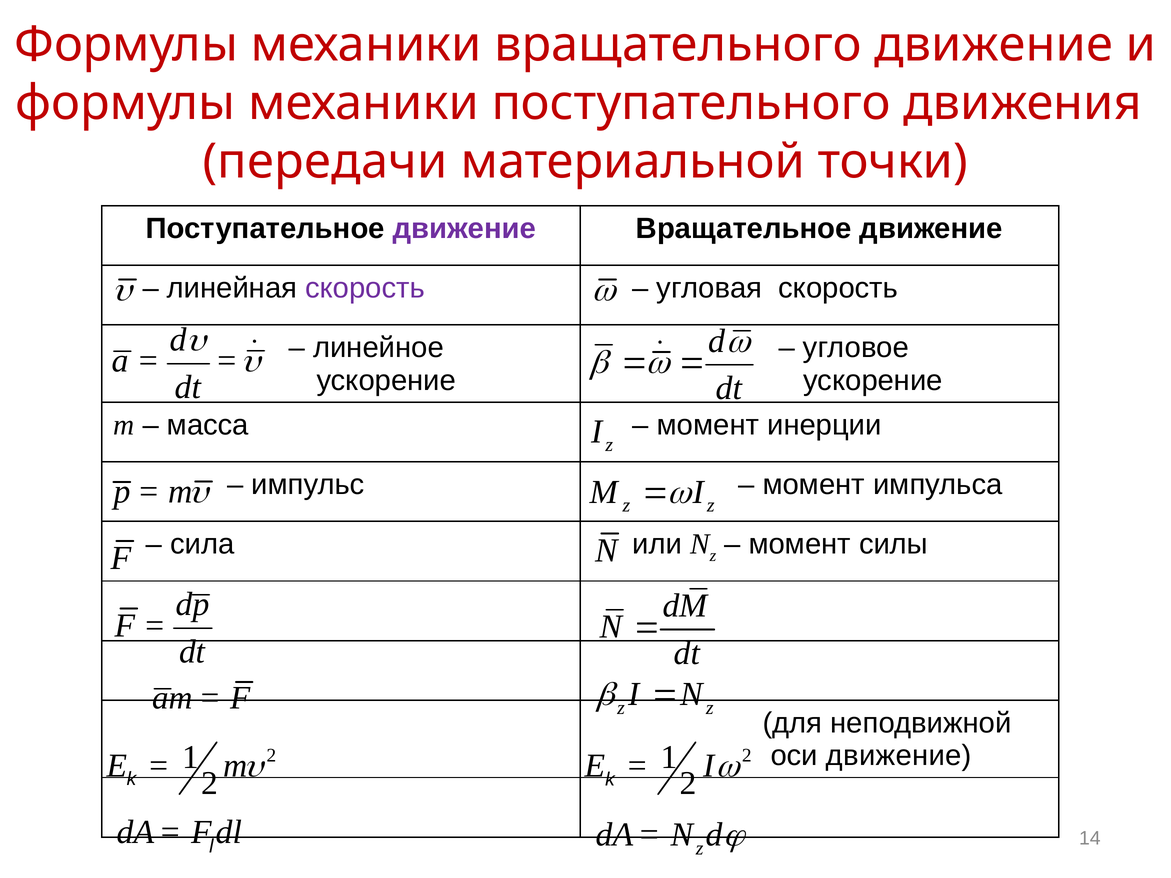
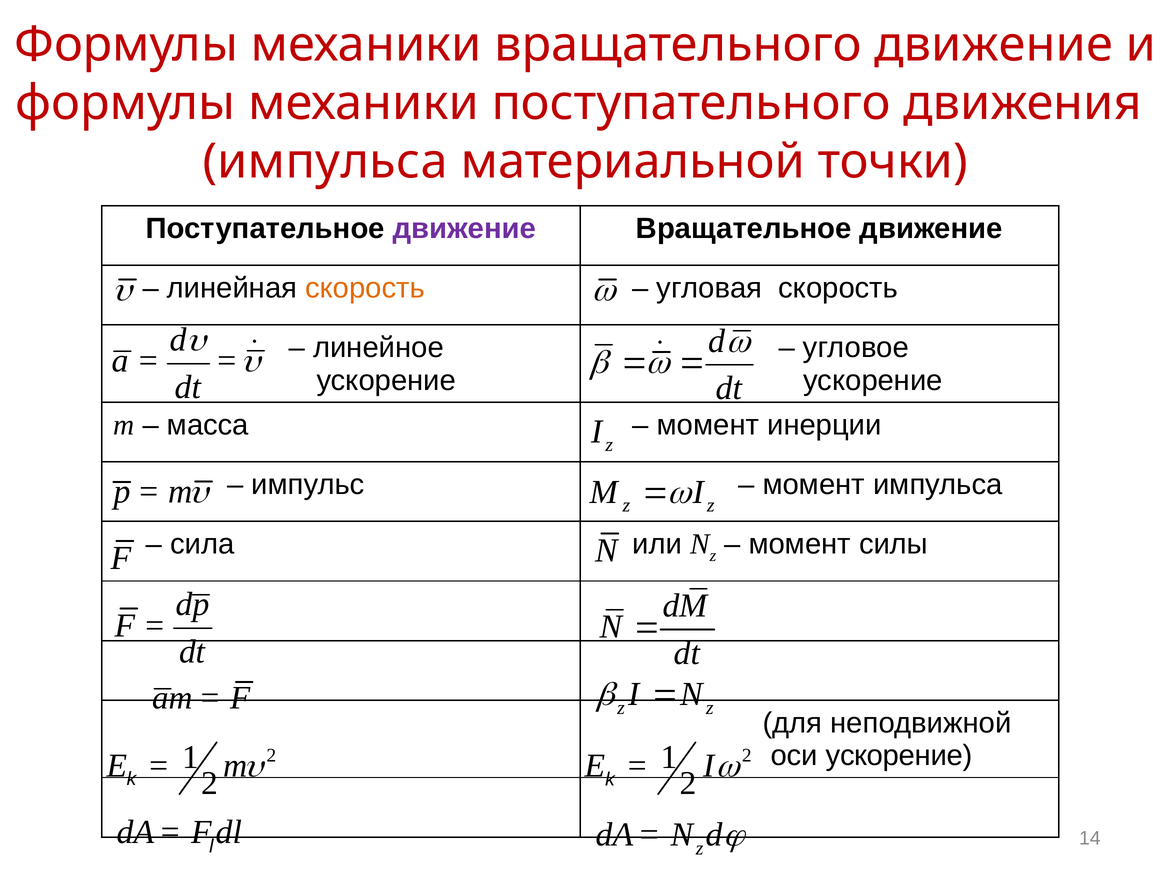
передачи at (325, 162): передачи -> импульса
скорость at (365, 288) colour: purple -> orange
оси движение: движение -> ускорение
